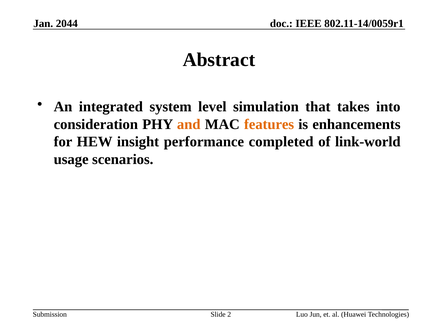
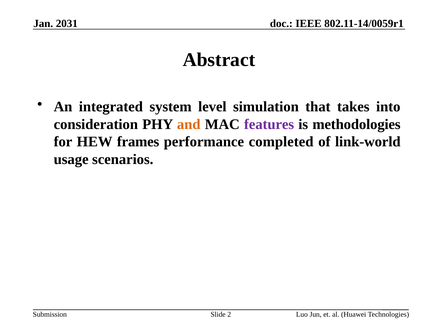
2044: 2044 -> 2031
features colour: orange -> purple
enhancements: enhancements -> methodologies
insight: insight -> frames
